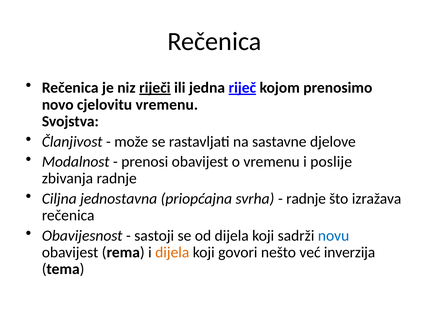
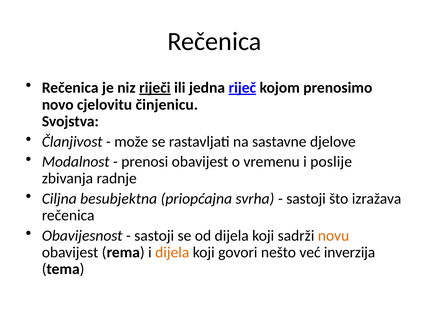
cjelovitu vremenu: vremenu -> činjenicu
jednostavna: jednostavna -> besubjektna
radnje at (306, 199): radnje -> sastoji
novu colour: blue -> orange
